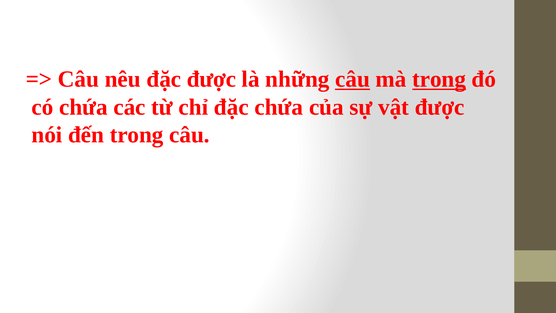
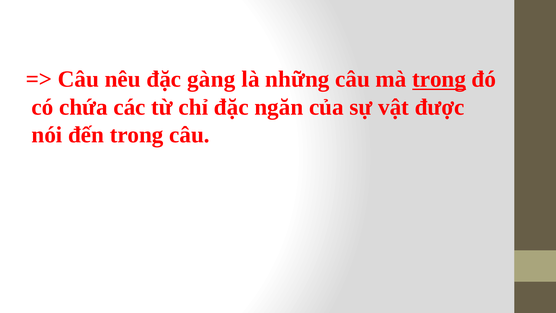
đặc được: được -> gàng
câu at (353, 79) underline: present -> none
đặc chứa: chứa -> ngăn
